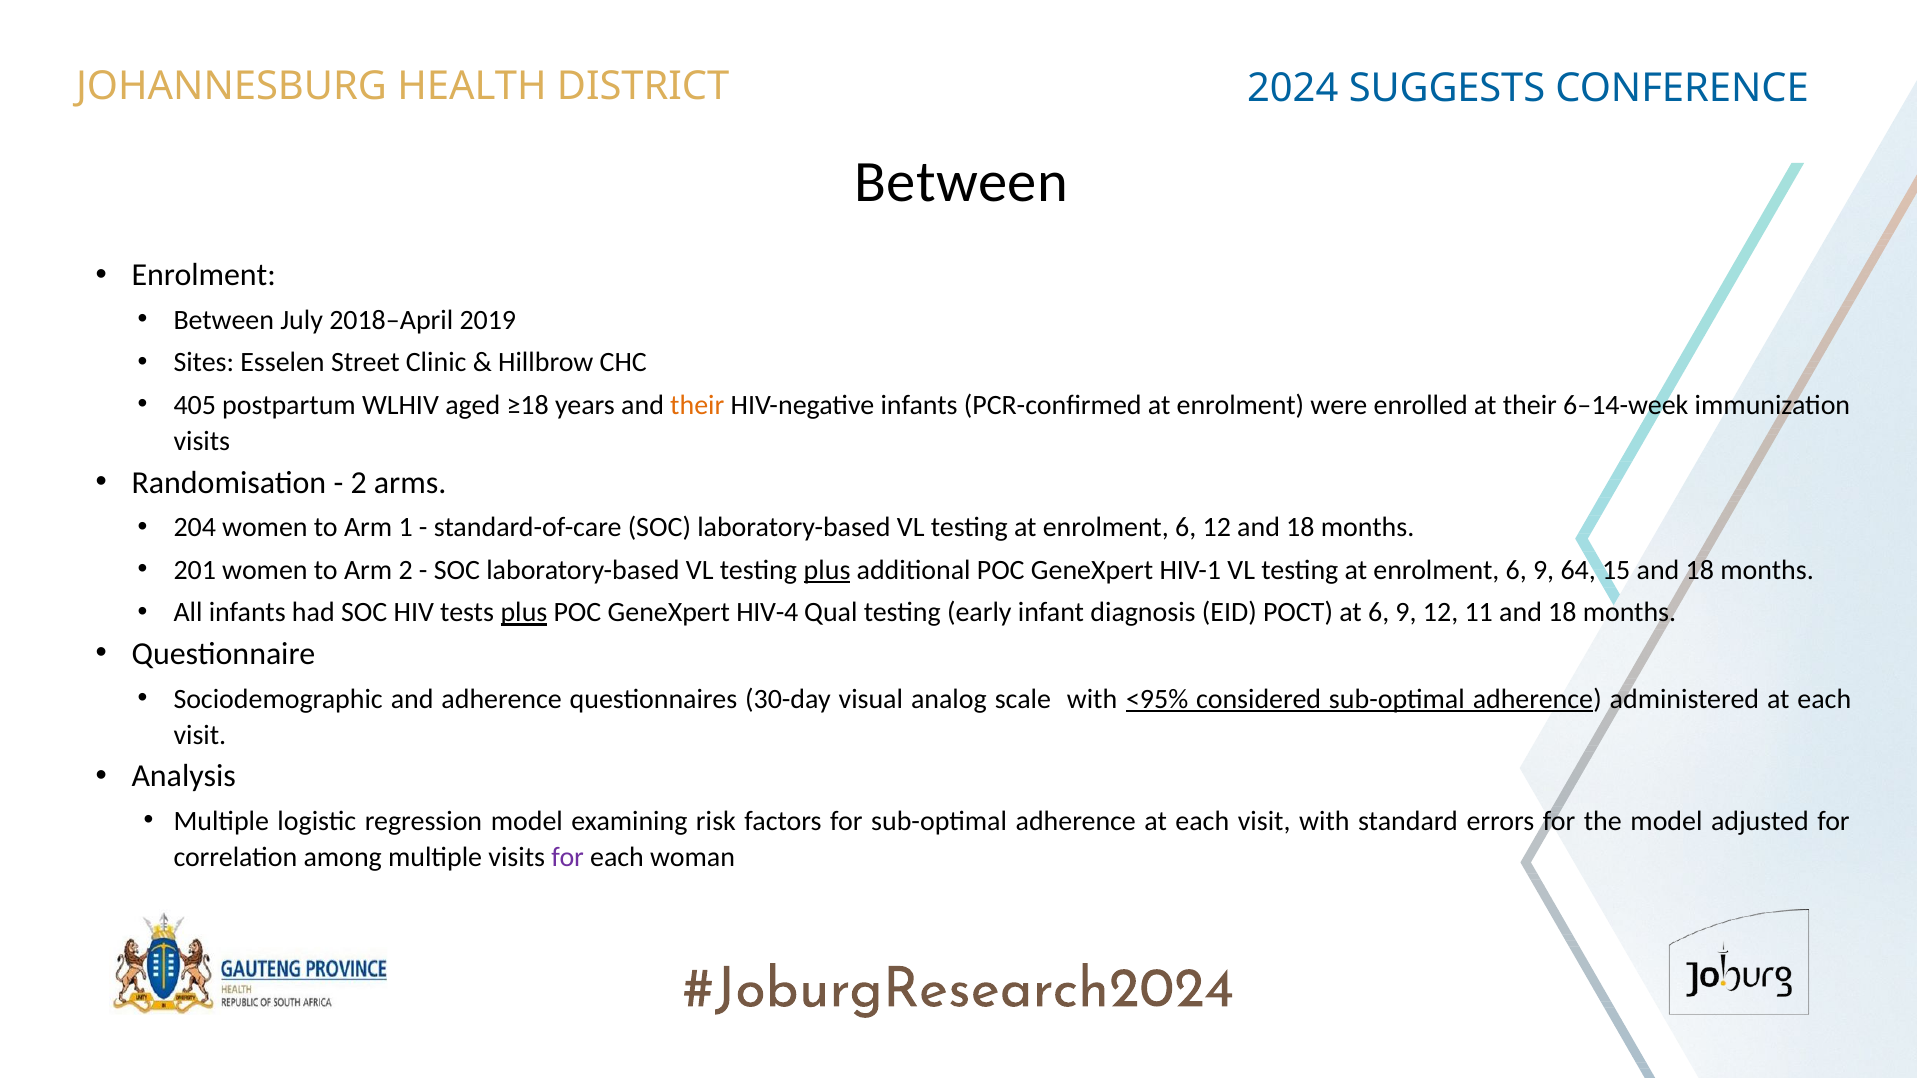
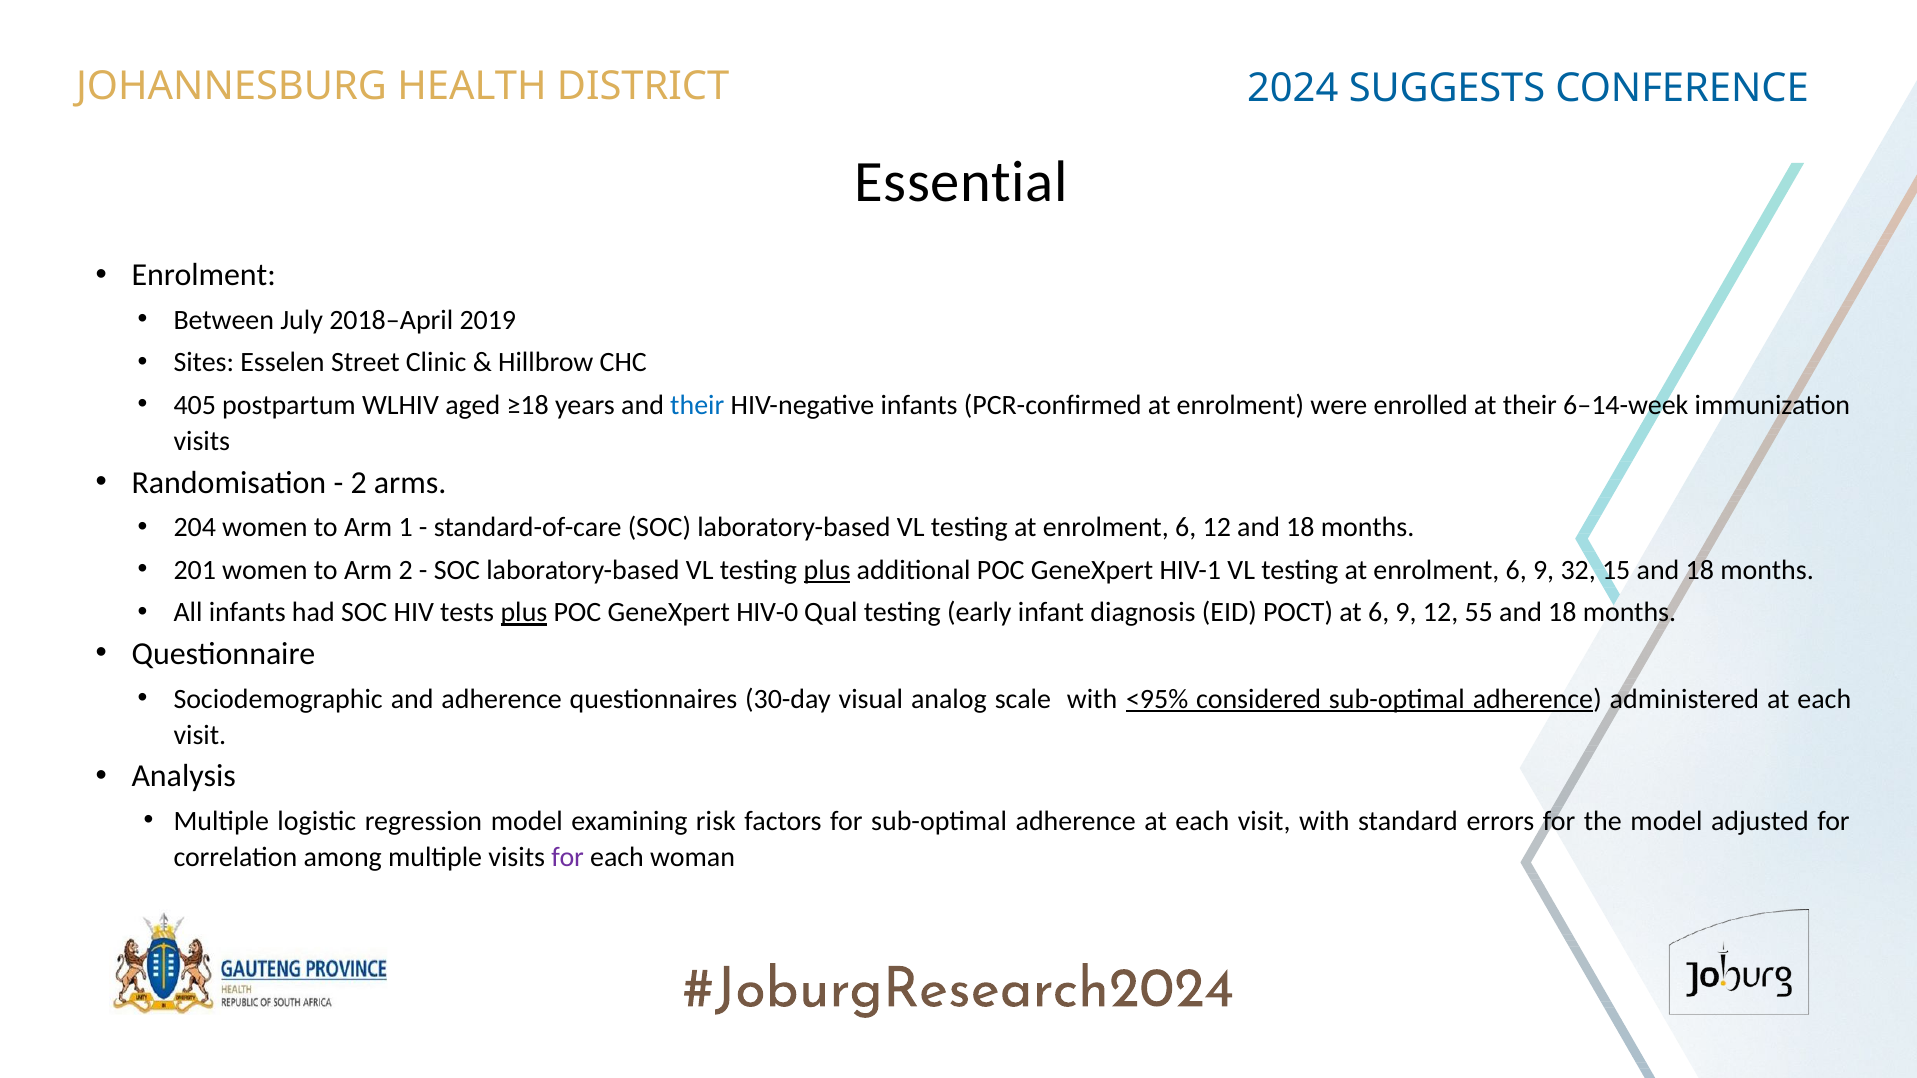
Between at (961, 182): Between -> Essential
their at (697, 405) colour: orange -> blue
64: 64 -> 32
HIV-4: HIV-4 -> HIV-0
11: 11 -> 55
